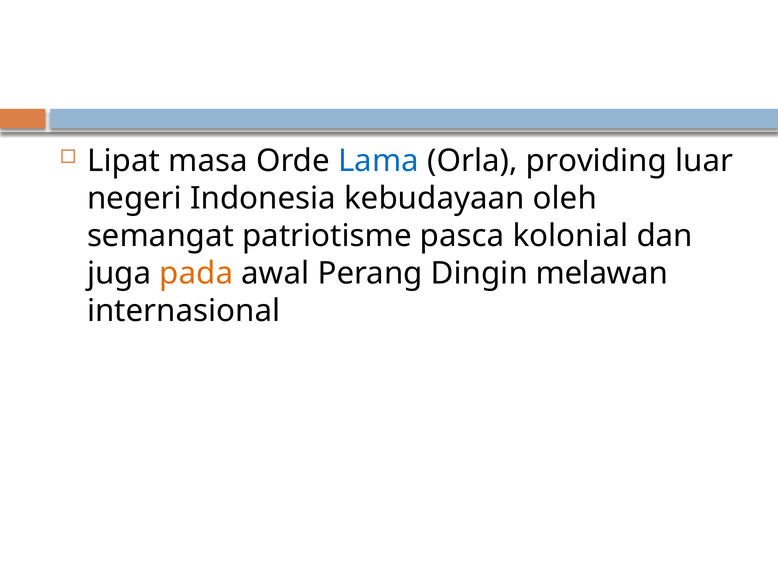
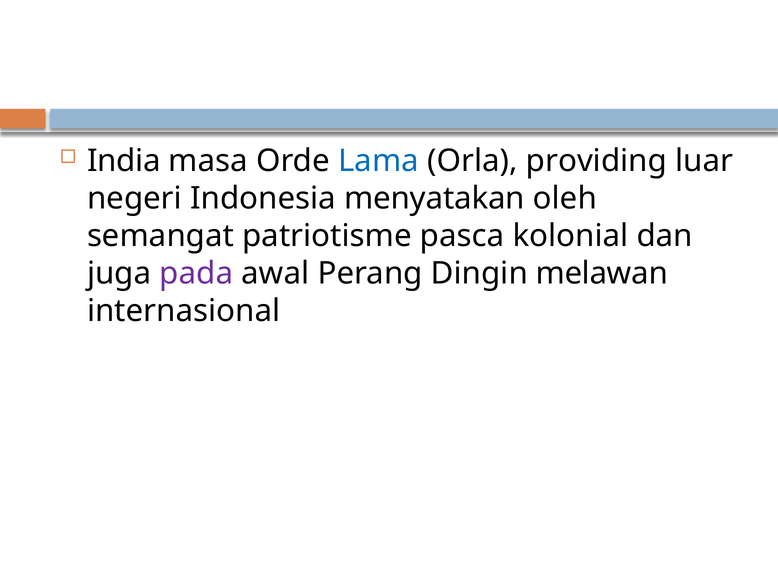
Lipat: Lipat -> India
kebudayaan: kebudayaan -> menyatakan
pada colour: orange -> purple
